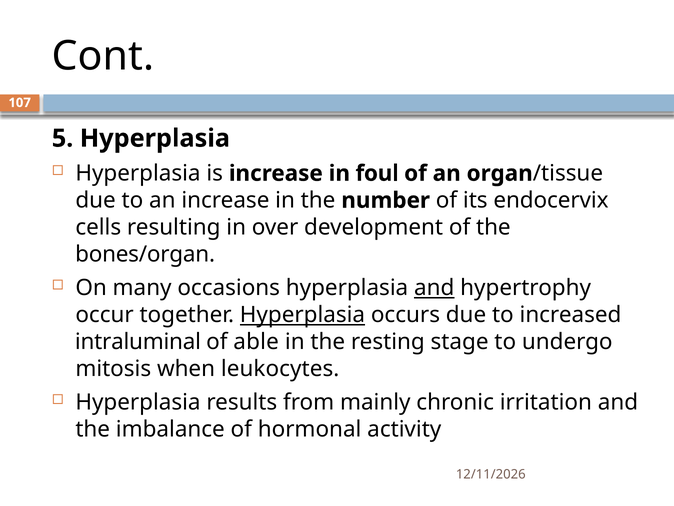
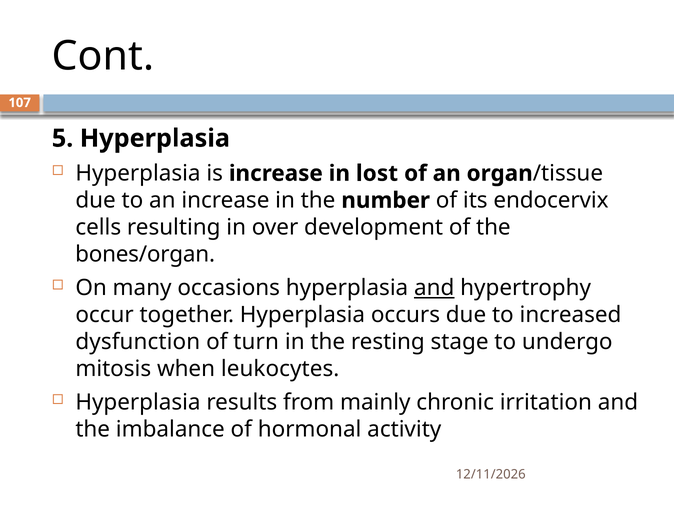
foul: foul -> lost
Hyperplasia at (302, 315) underline: present -> none
intraluminal: intraluminal -> dysfunction
able: able -> turn
